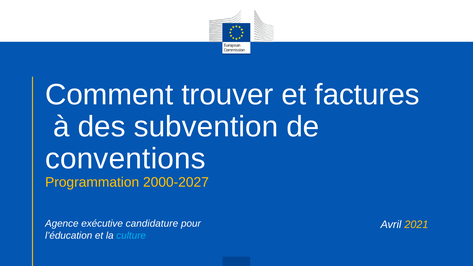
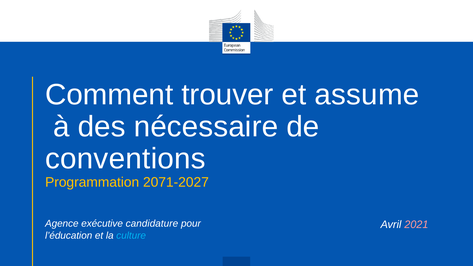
factures: factures -> assume
subvention: subvention -> nécessaire
2000-2027: 2000-2027 -> 2071-2027
2021 colour: yellow -> pink
